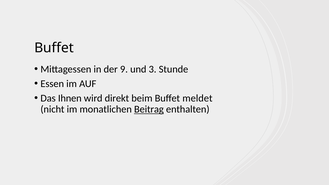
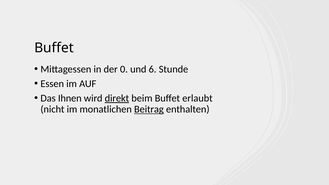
9: 9 -> 0
3: 3 -> 6
direkt underline: none -> present
meldet: meldet -> erlaubt
